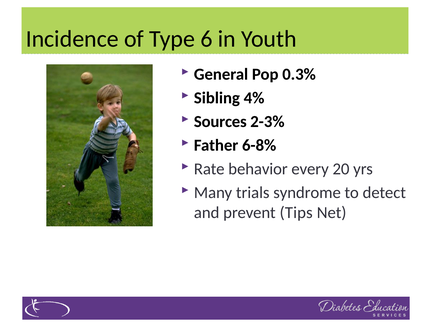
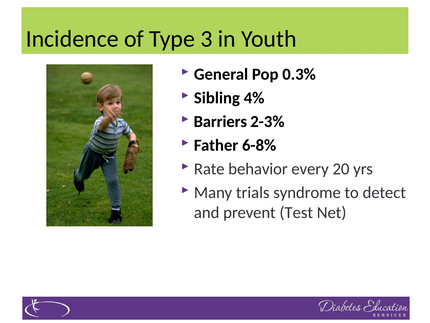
6: 6 -> 3
Sources: Sources -> Barriers
Tips: Tips -> Test
